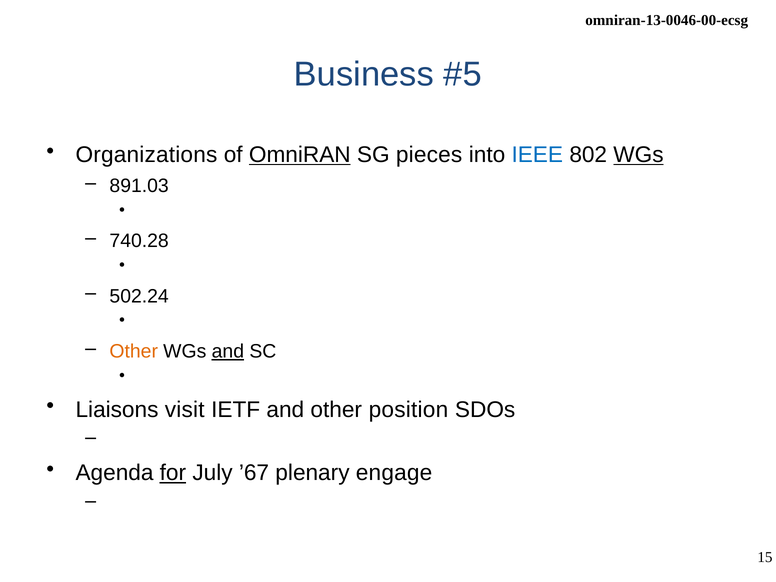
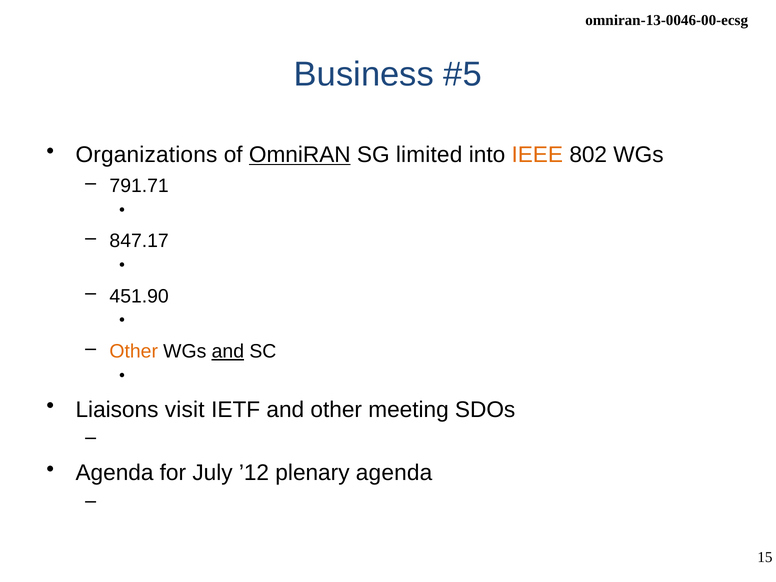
pieces: pieces -> limited
IEEE colour: blue -> orange
WGs at (639, 155) underline: present -> none
891.03: 891.03 -> 791.71
740.28: 740.28 -> 847.17
502.24: 502.24 -> 451.90
position: position -> meeting
for underline: present -> none
’67: ’67 -> ’12
plenary engage: engage -> agenda
